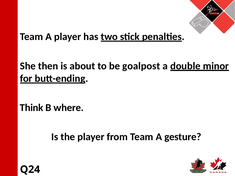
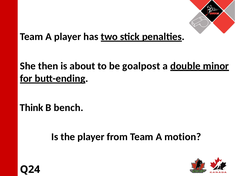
where: where -> bench
gesture: gesture -> motion
